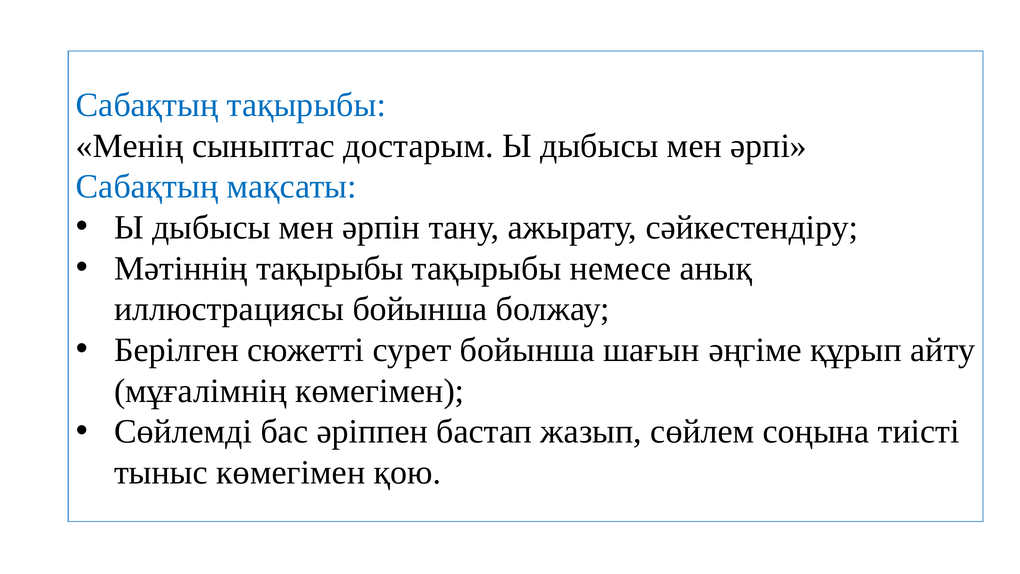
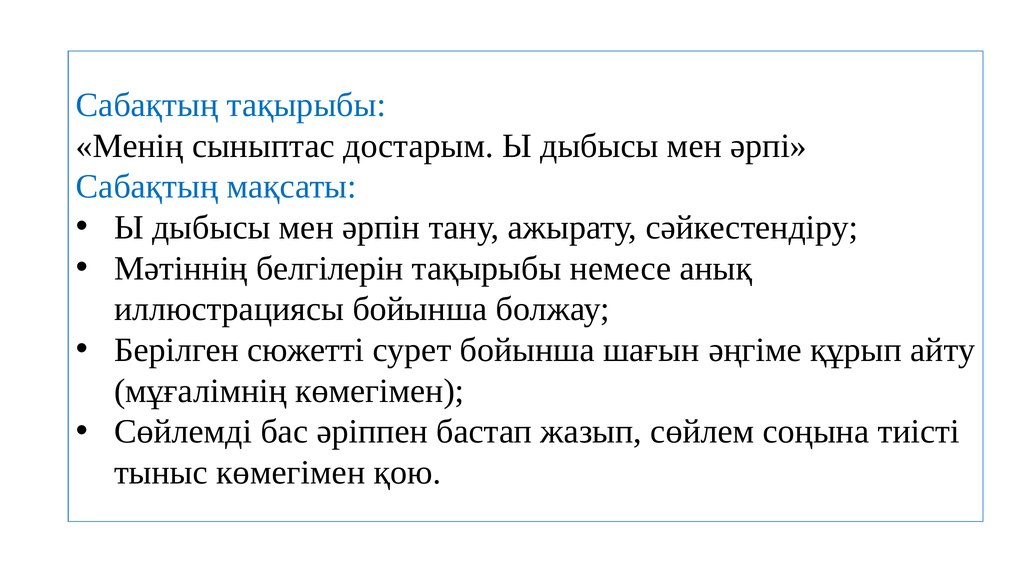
Мәтіннің тақырыбы: тақырыбы -> белгілерін
